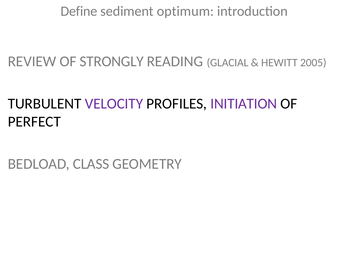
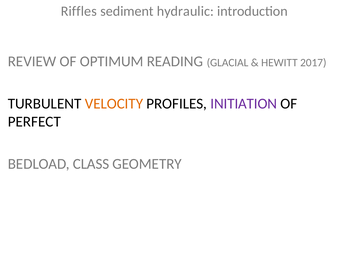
Define: Define -> Riffles
optimum: optimum -> hydraulic
STRONGLY: STRONGLY -> OPTIMUM
2005: 2005 -> 2017
VELOCITY colour: purple -> orange
